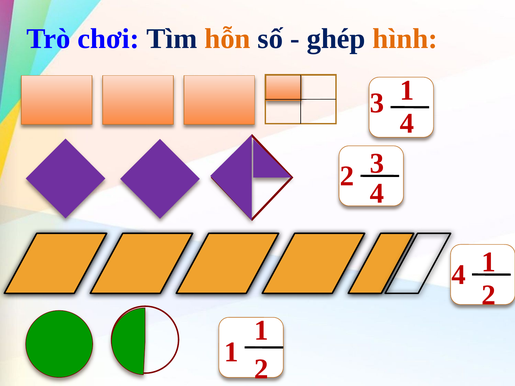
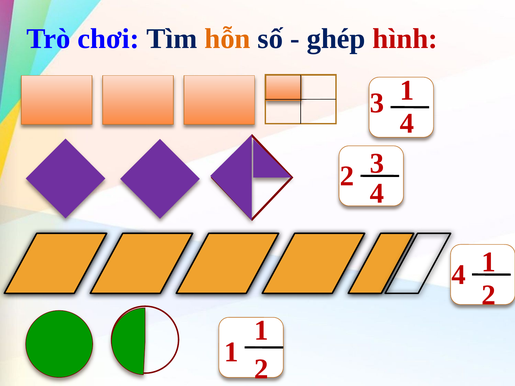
hình colour: orange -> red
